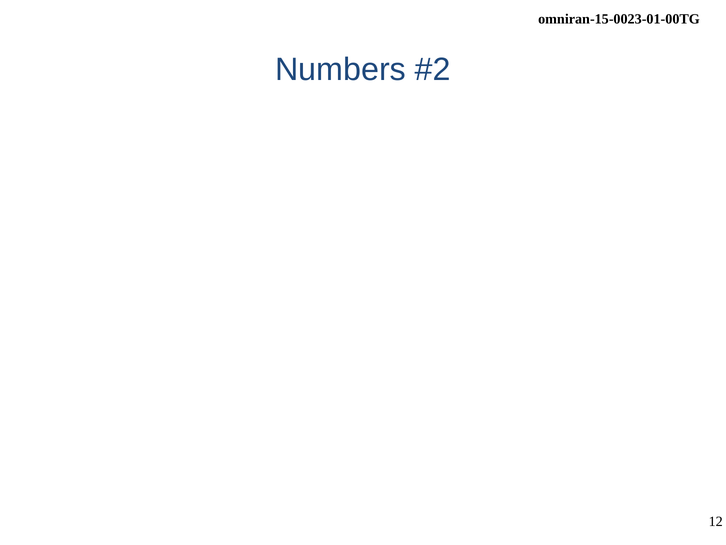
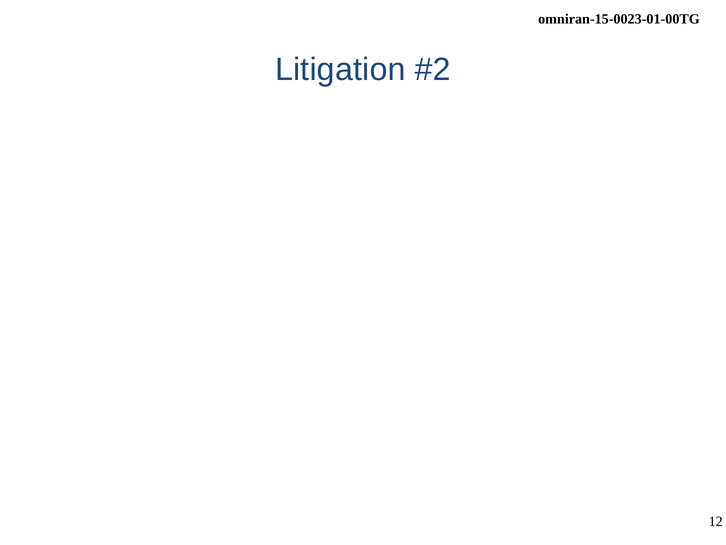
Numbers: Numbers -> Litigation
